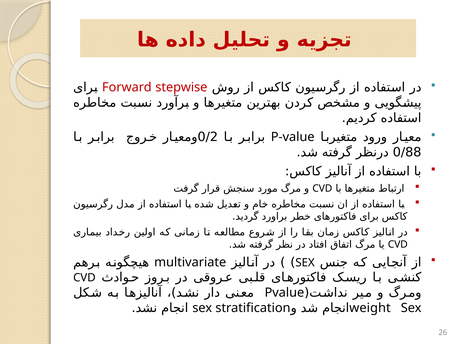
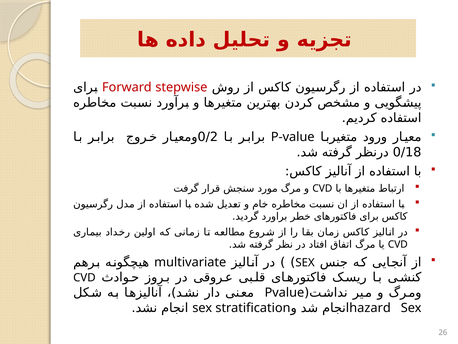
0/88: 0/88 -> 0/18
weight: weight -> hazard
